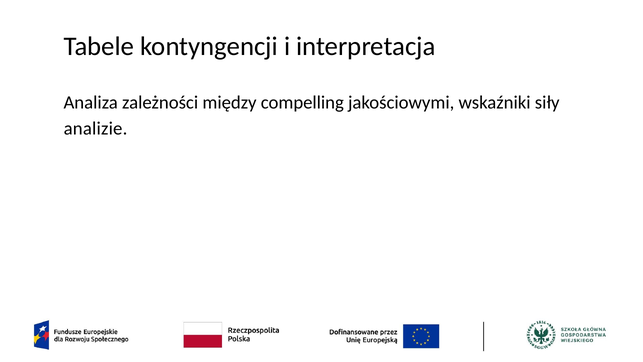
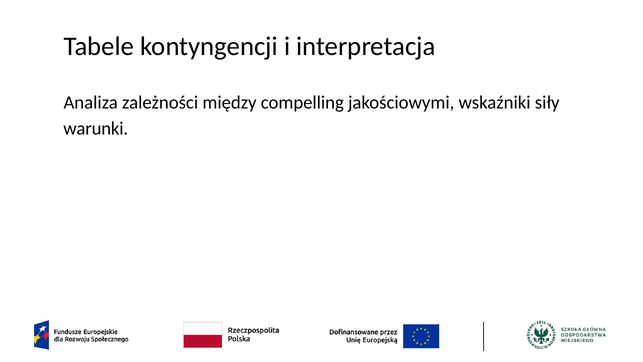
analizie: analizie -> warunki
